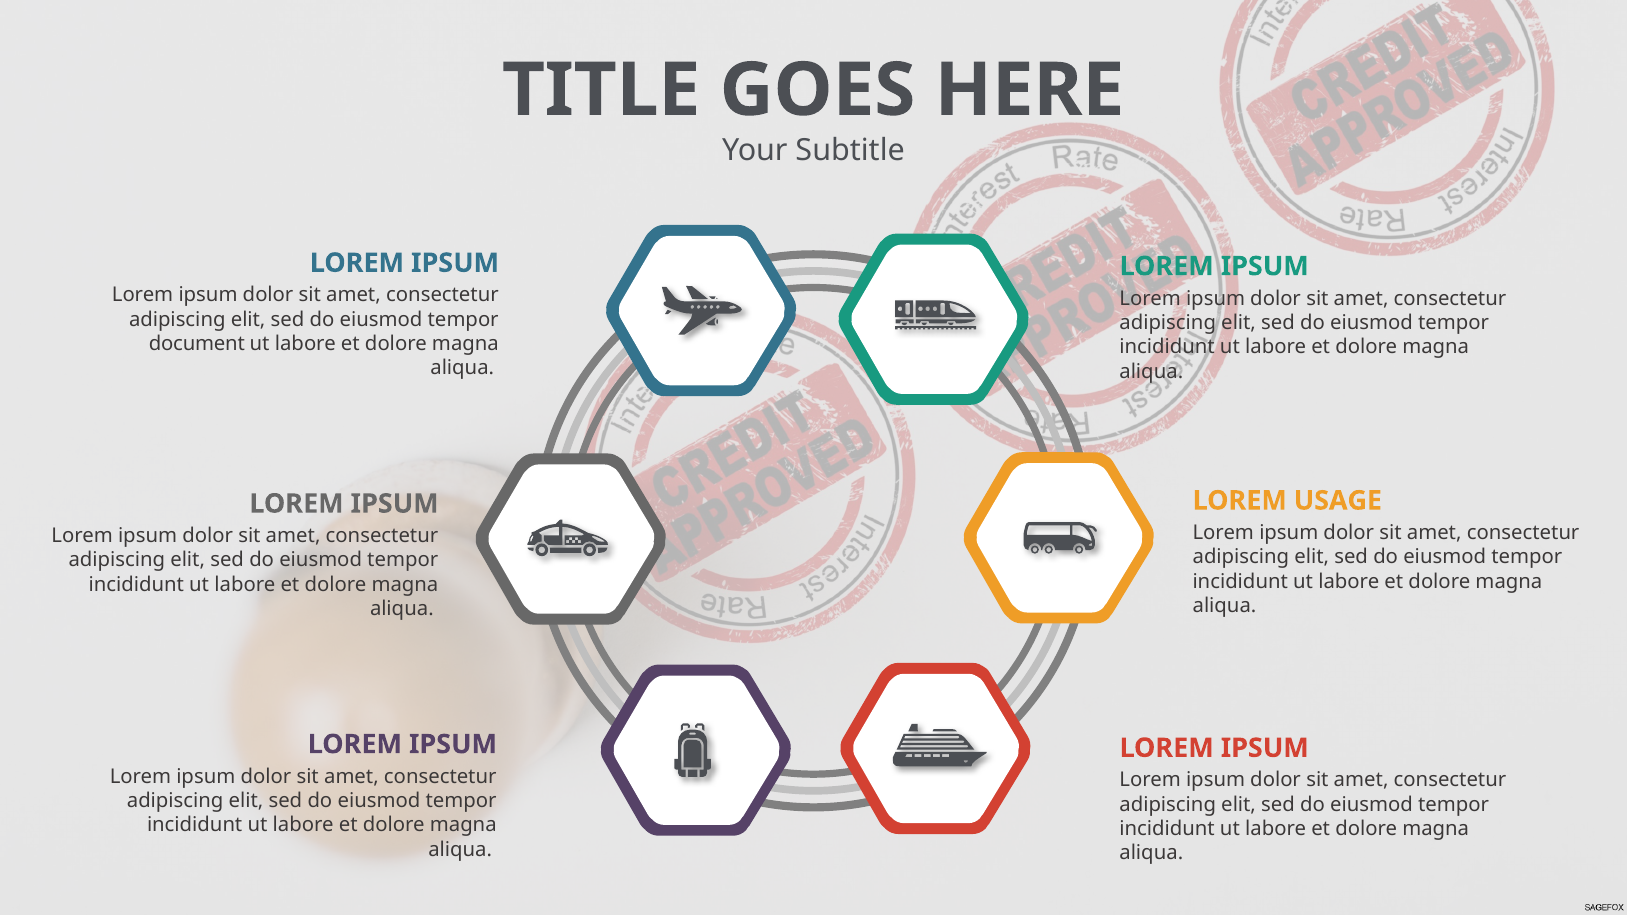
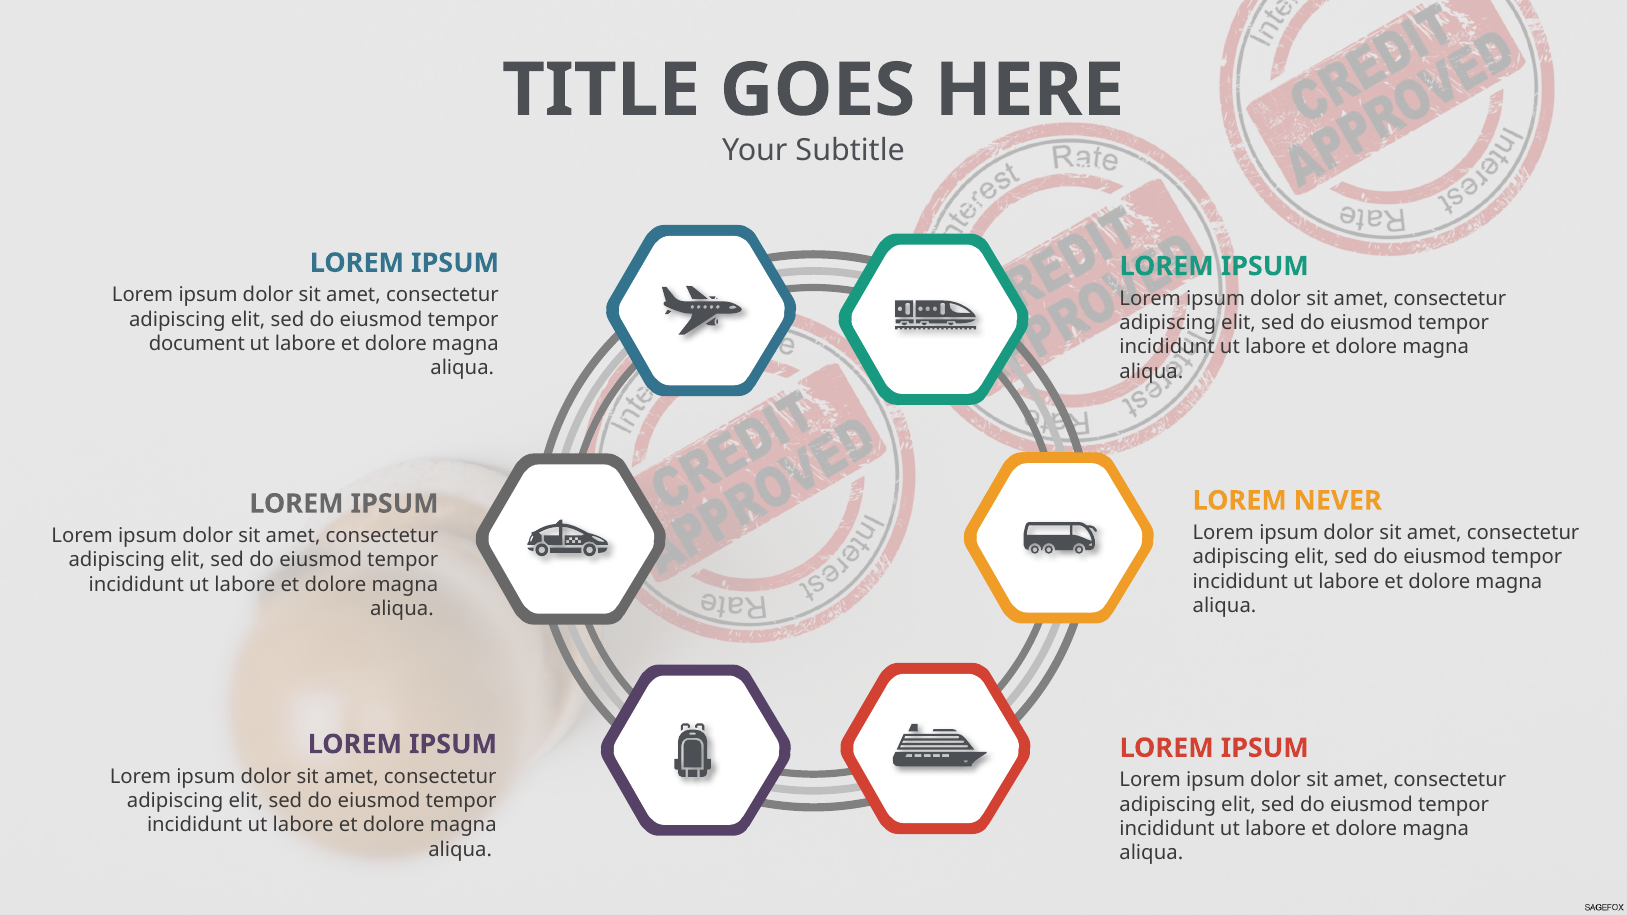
USAGE: USAGE -> NEVER
